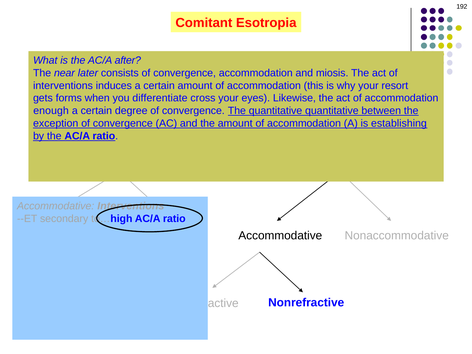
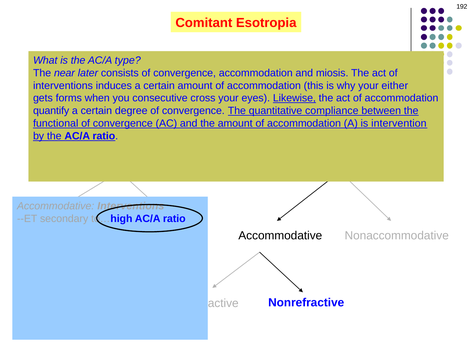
after: after -> type
resort: resort -> either
differentiate: differentiate -> consecutive
Likewise underline: none -> present
enough: enough -> quantify
quantitative quantitative: quantitative -> compliance
exception: exception -> functional
establishing: establishing -> intervention
